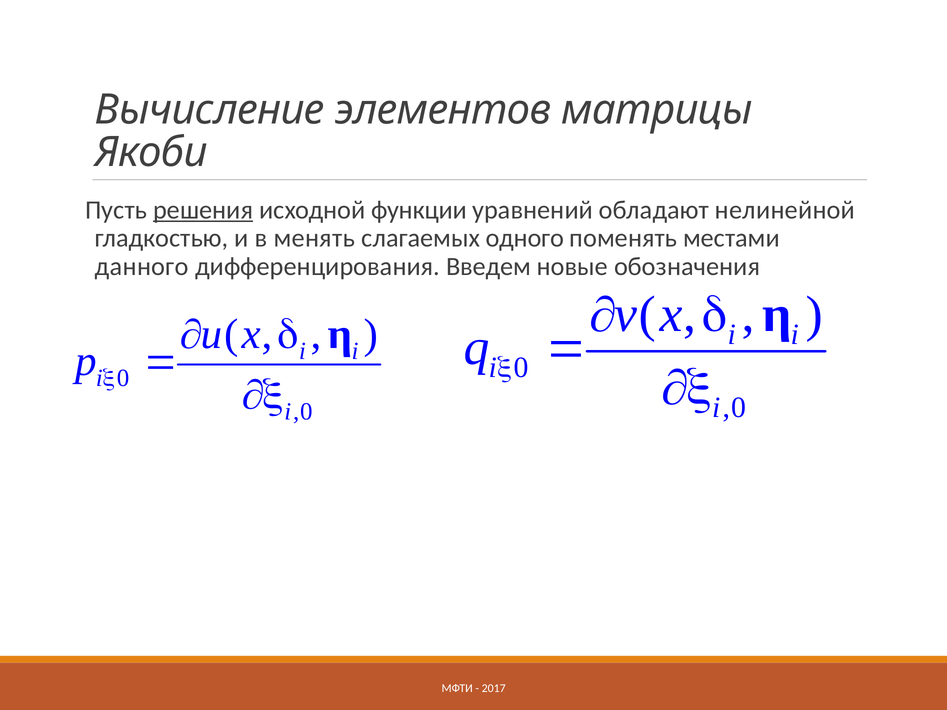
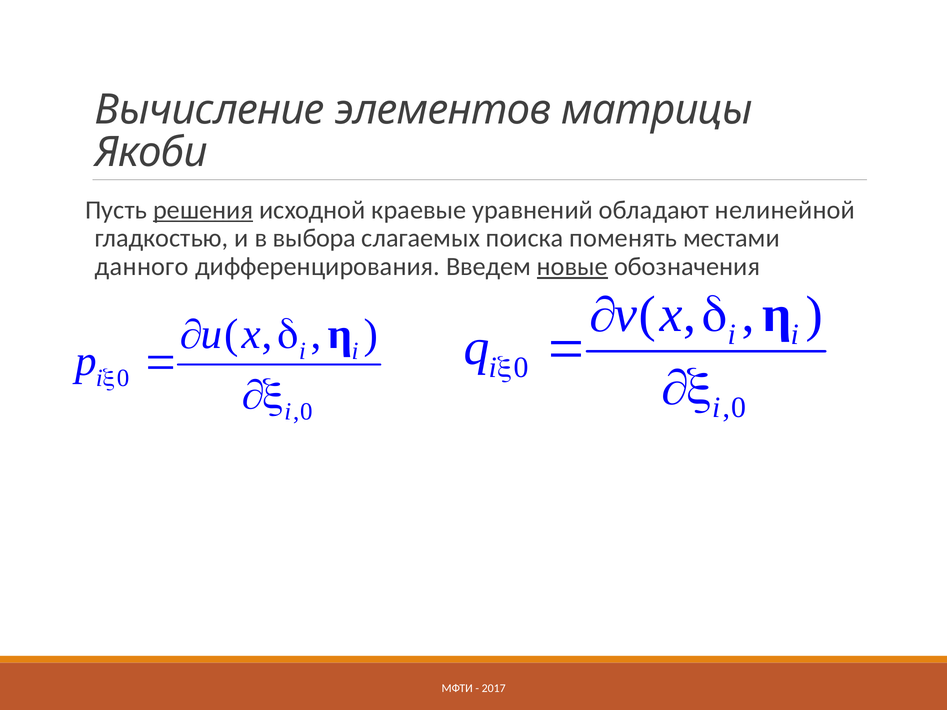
функции: функции -> краевые
менять: менять -> выбора
одного: одного -> поиска
новые underline: none -> present
